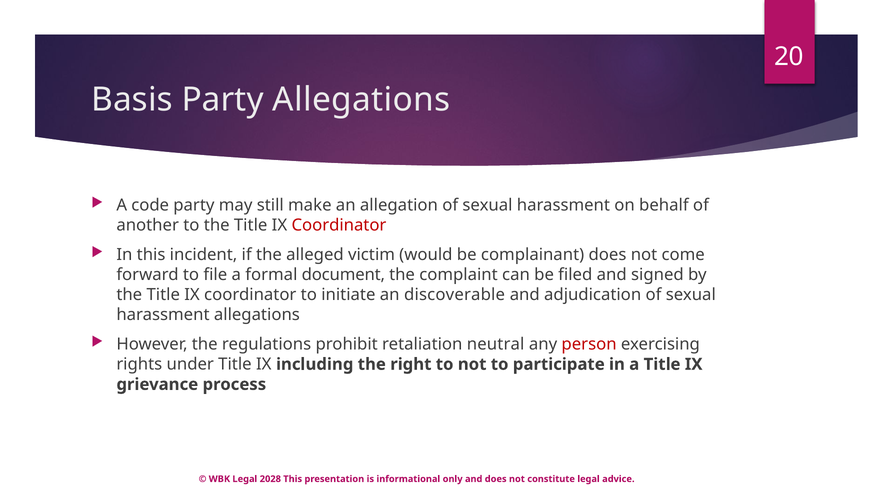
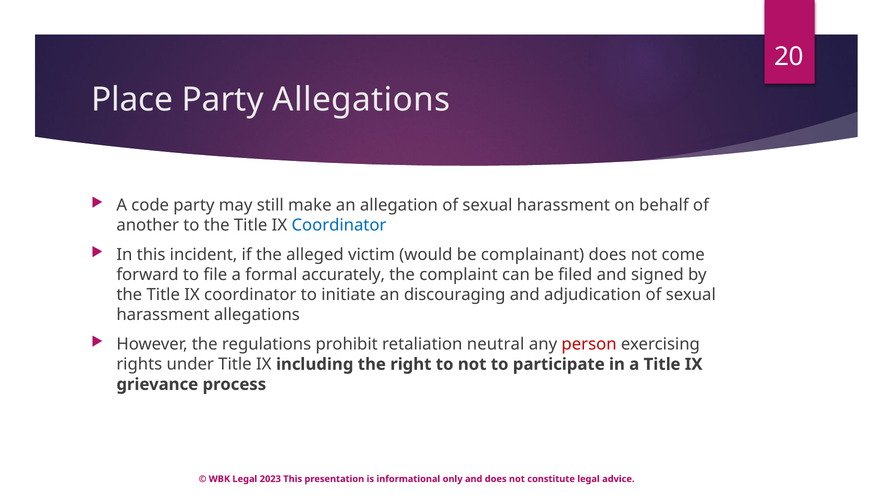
Basis: Basis -> Place
Coordinator at (339, 225) colour: red -> blue
document: document -> accurately
discoverable: discoverable -> discouraging
2028: 2028 -> 2023
